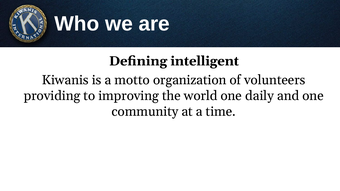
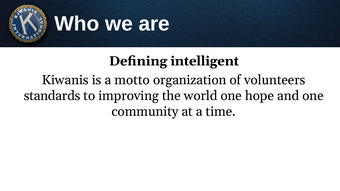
providing: providing -> standards
daily: daily -> hope
